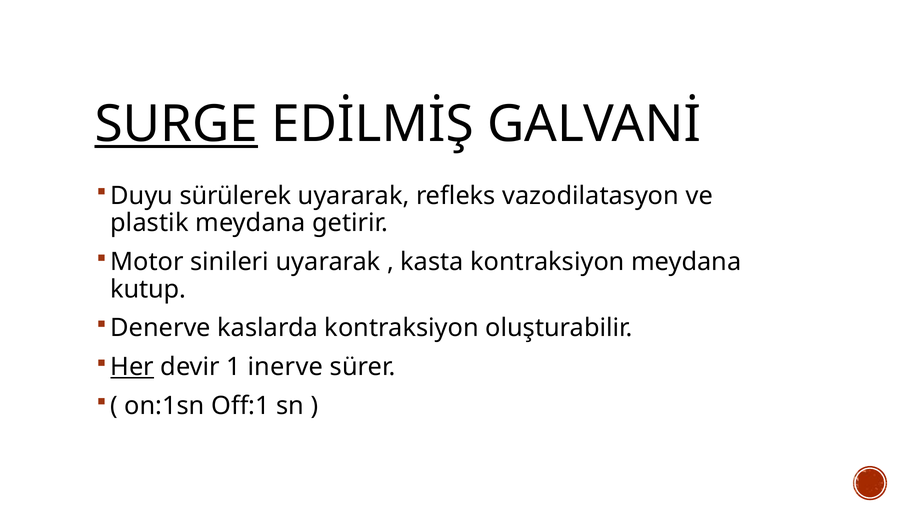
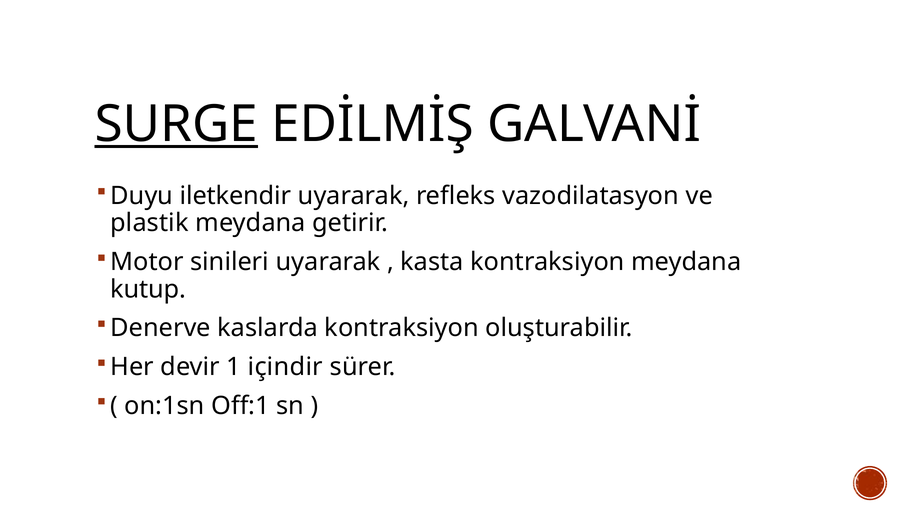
sürülerek: sürülerek -> iletkendir
Her underline: present -> none
inerve: inerve -> içindir
